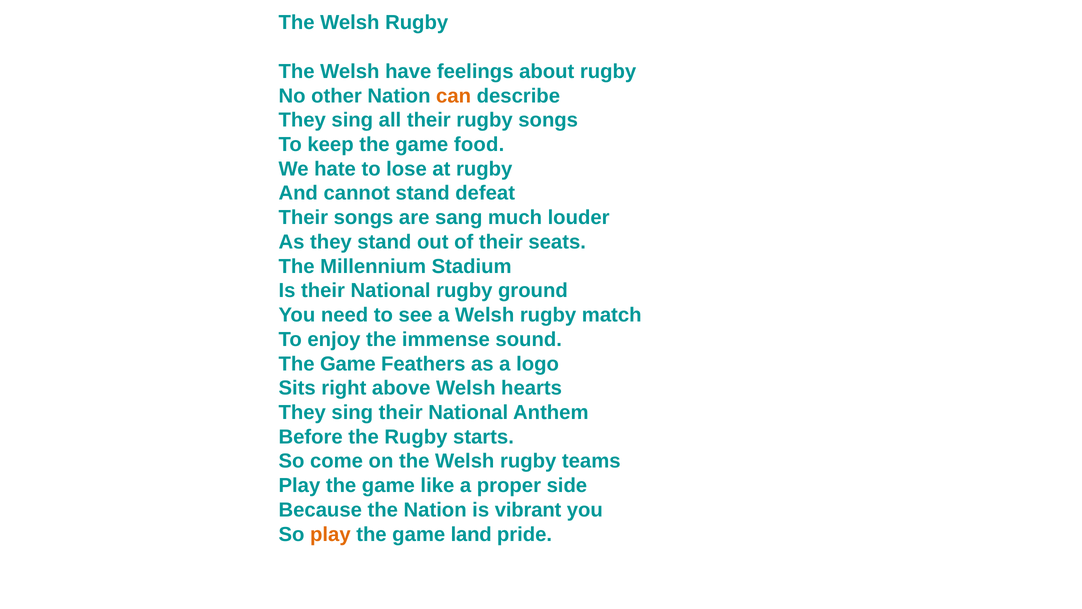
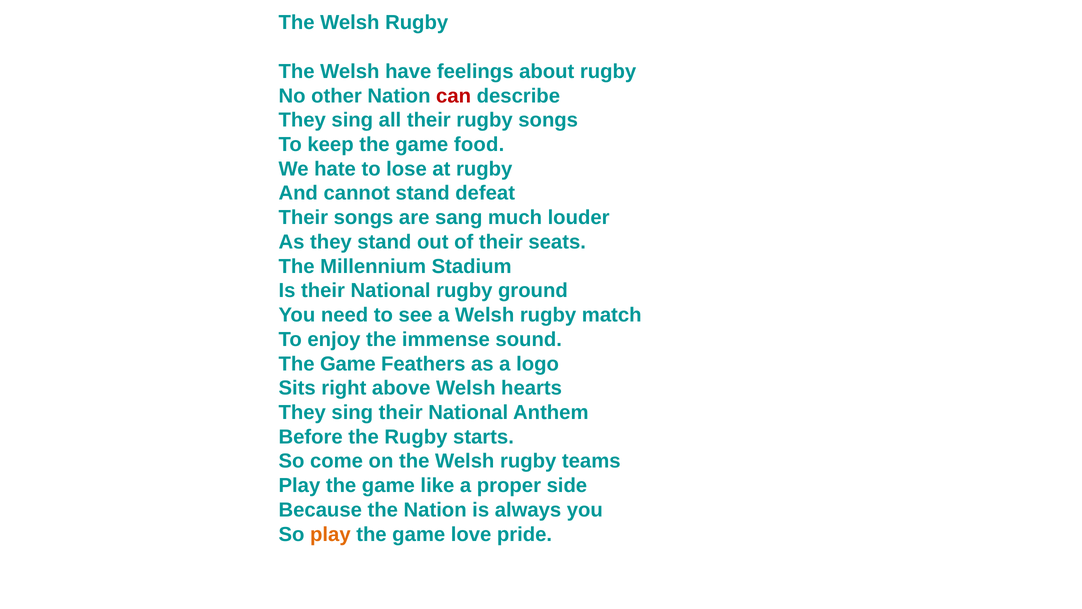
can colour: orange -> red
vibrant: vibrant -> always
land: land -> love
